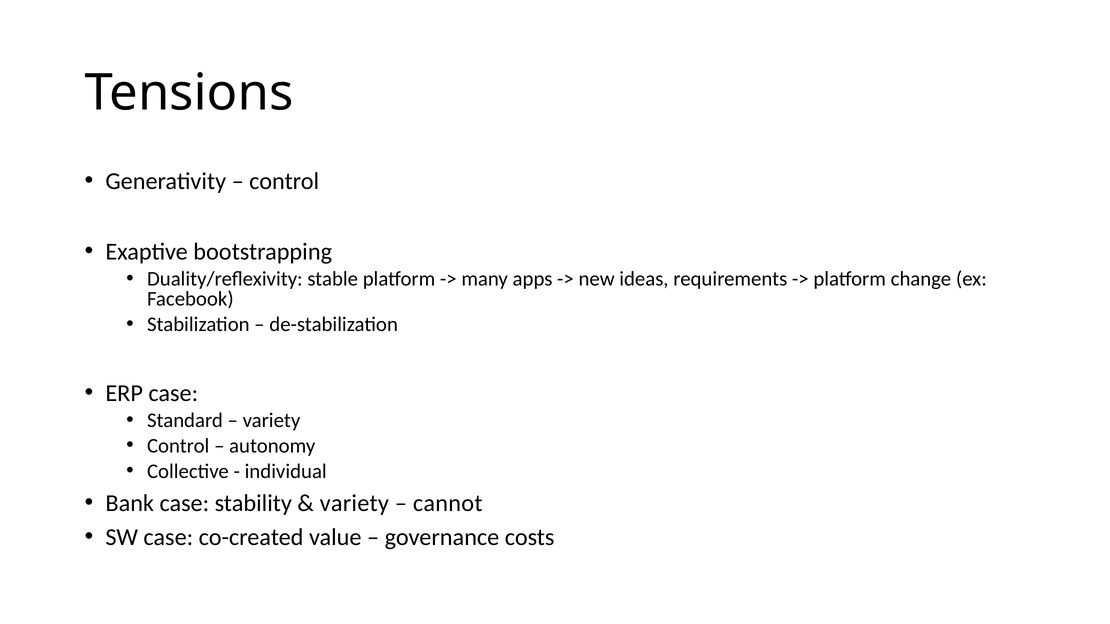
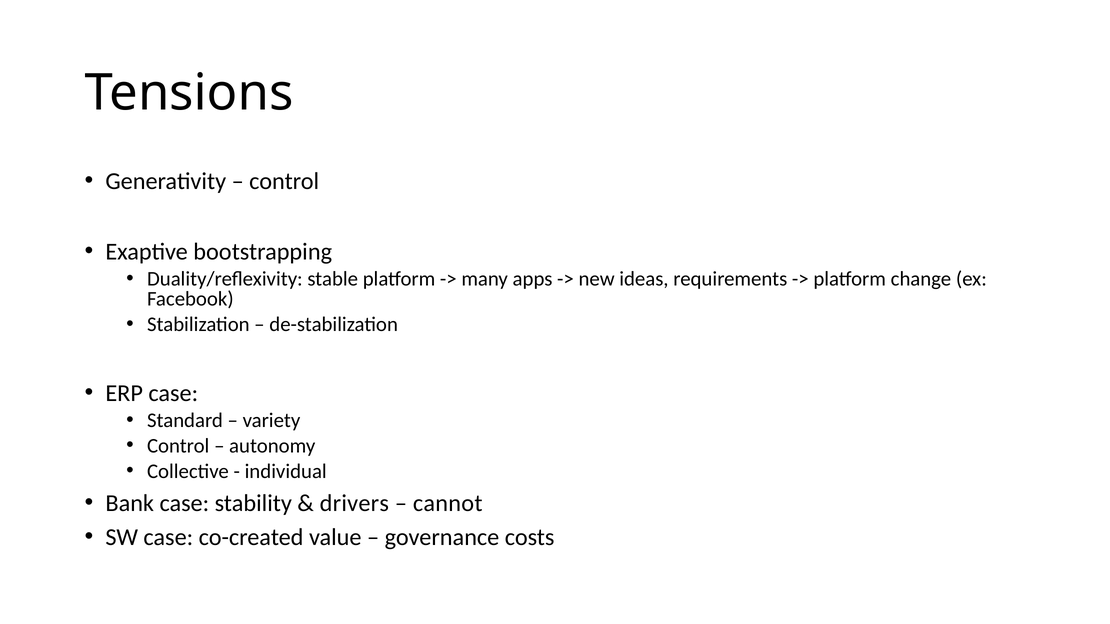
variety at (354, 504): variety -> drivers
